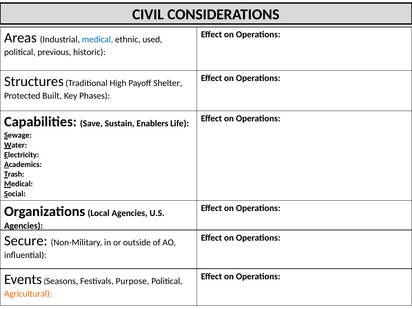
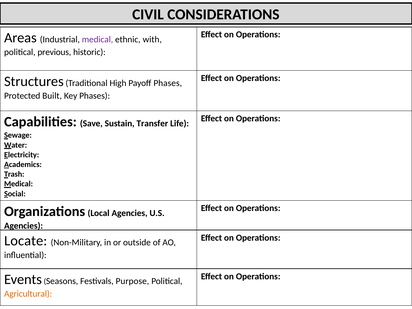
medical at (97, 40) colour: blue -> purple
used: used -> with
Payoff Shelter: Shelter -> Phases
Enablers: Enablers -> Transfer
Secure: Secure -> Locate
